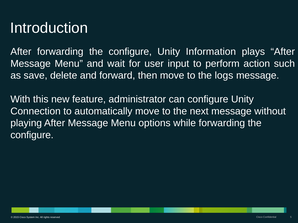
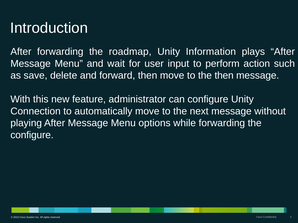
After forwarding the configure: configure -> roadmap
the logs: logs -> then
